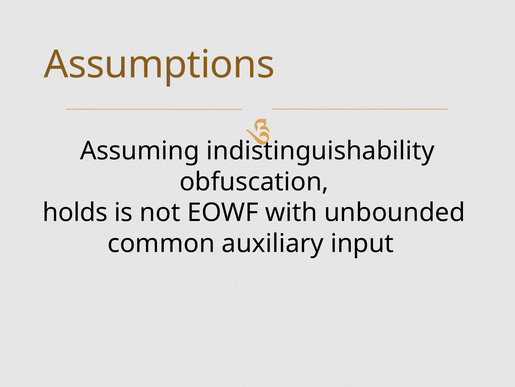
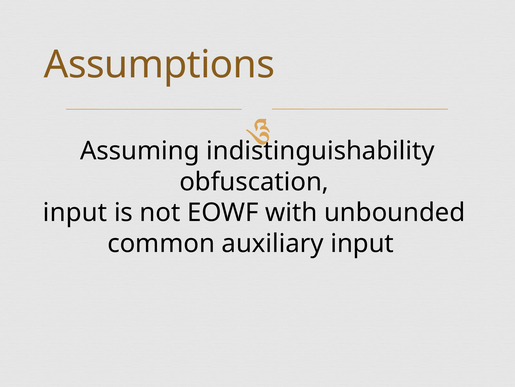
holds at (75, 212): holds -> input
